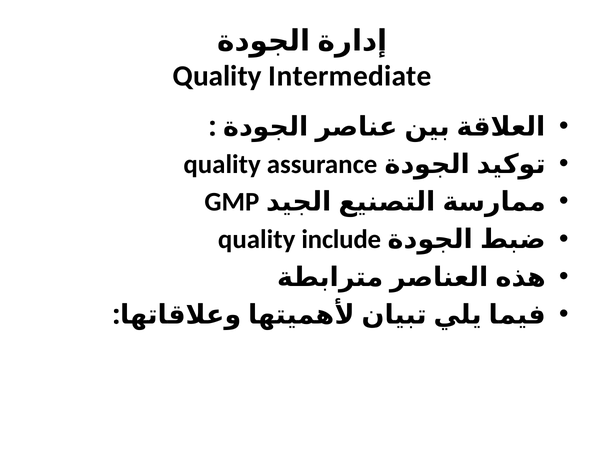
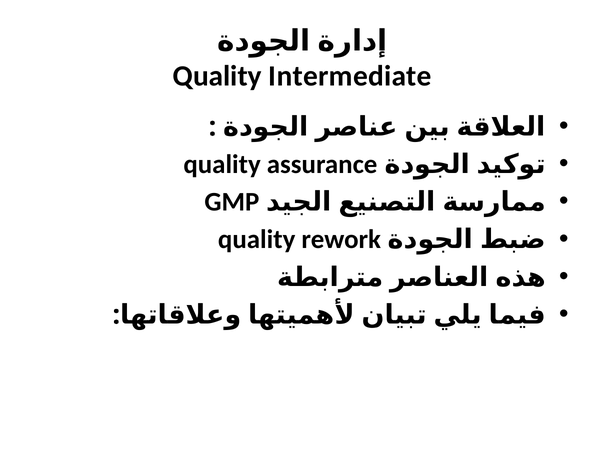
include: include -> rework
